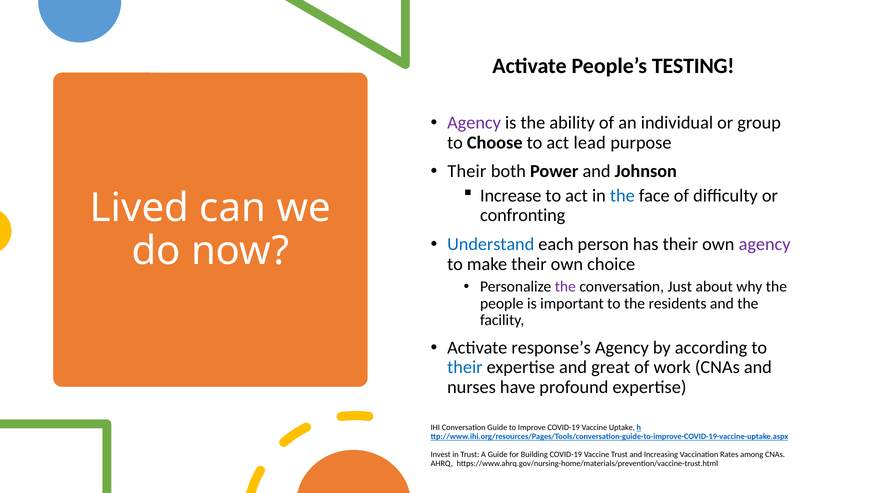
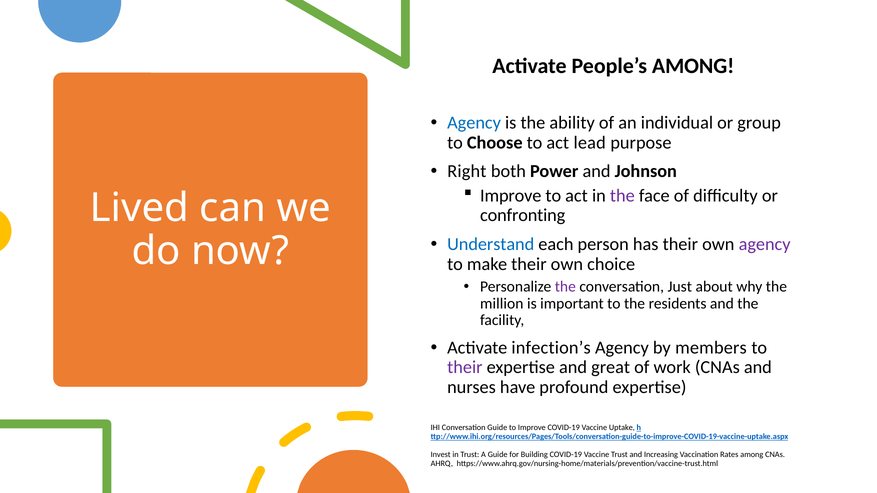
People’s TESTING: TESTING -> AMONG
Agency at (474, 123) colour: purple -> blue
Their at (467, 172): Their -> Right
Increase at (511, 196): Increase -> Improve
the at (622, 196) colour: blue -> purple
people: people -> million
response’s: response’s -> infection’s
according: according -> members
their at (465, 368) colour: blue -> purple
